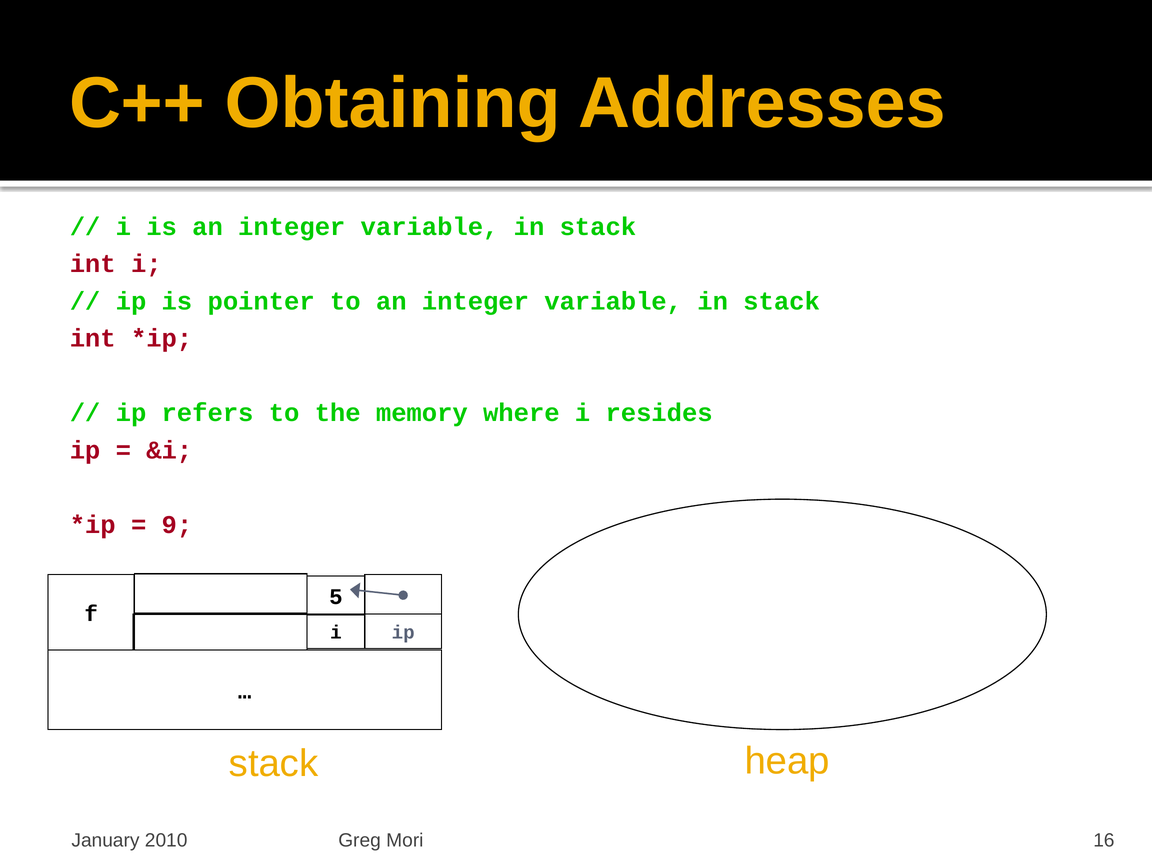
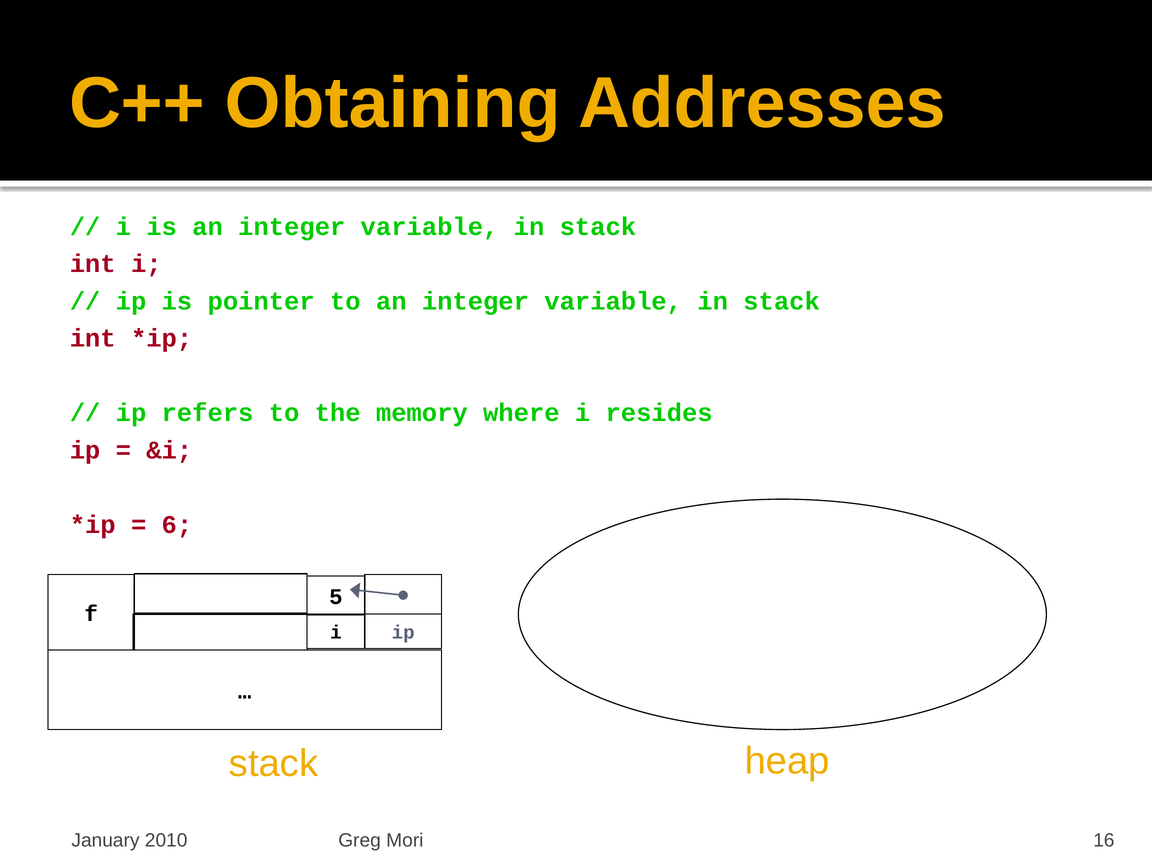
9: 9 -> 6
